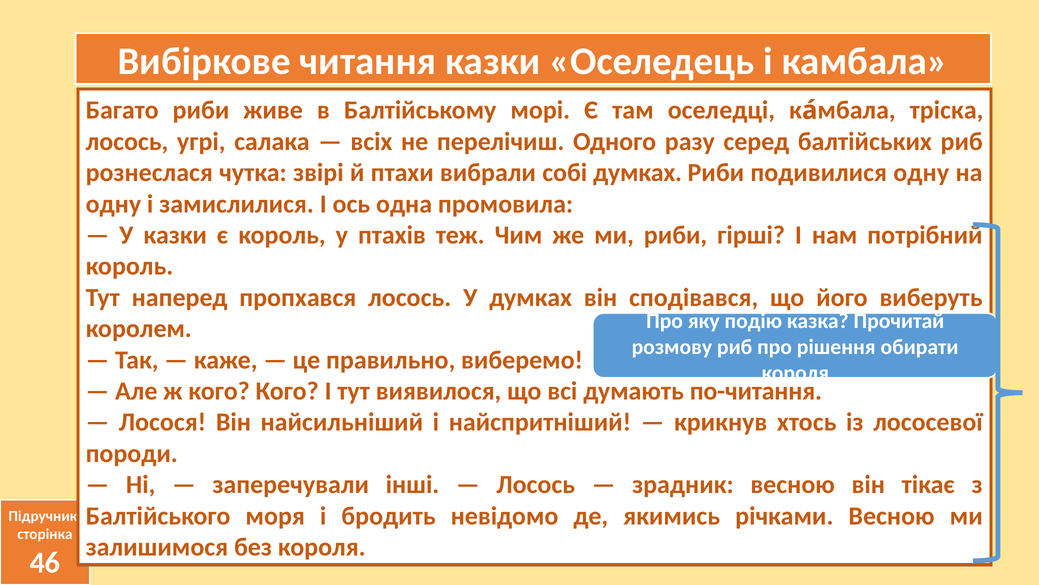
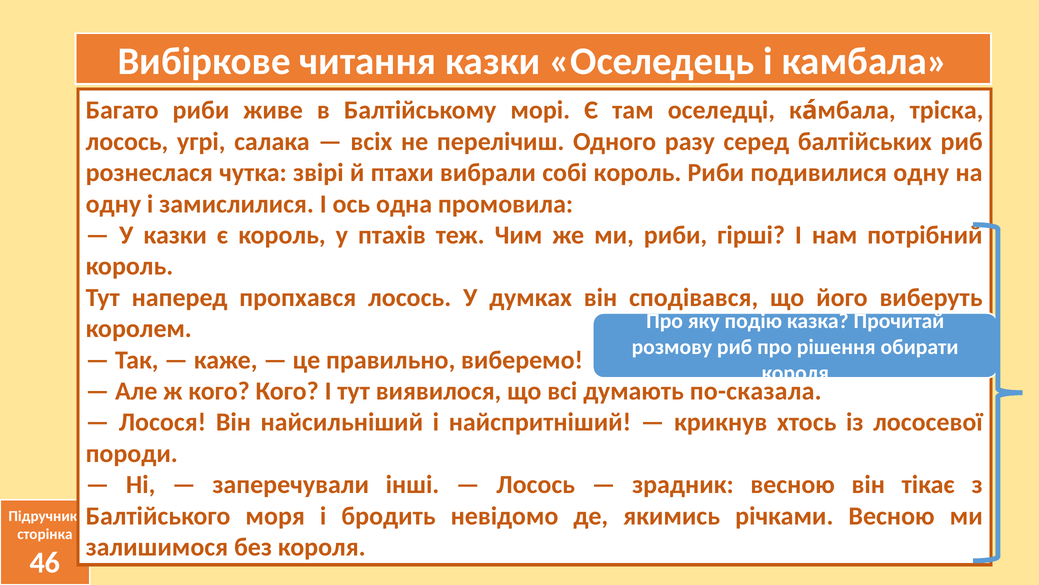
собі думках: думках -> король
по-читання: по-читання -> по-сказала
